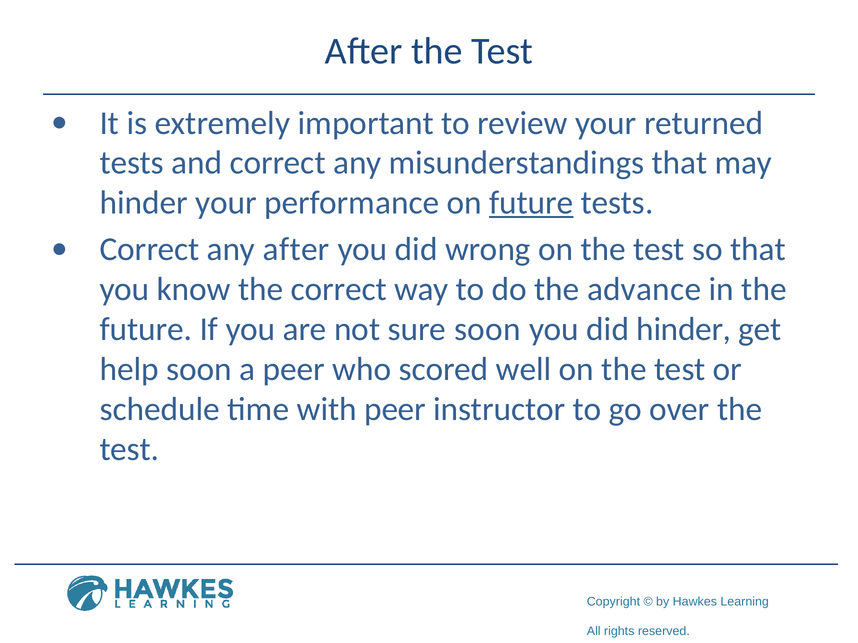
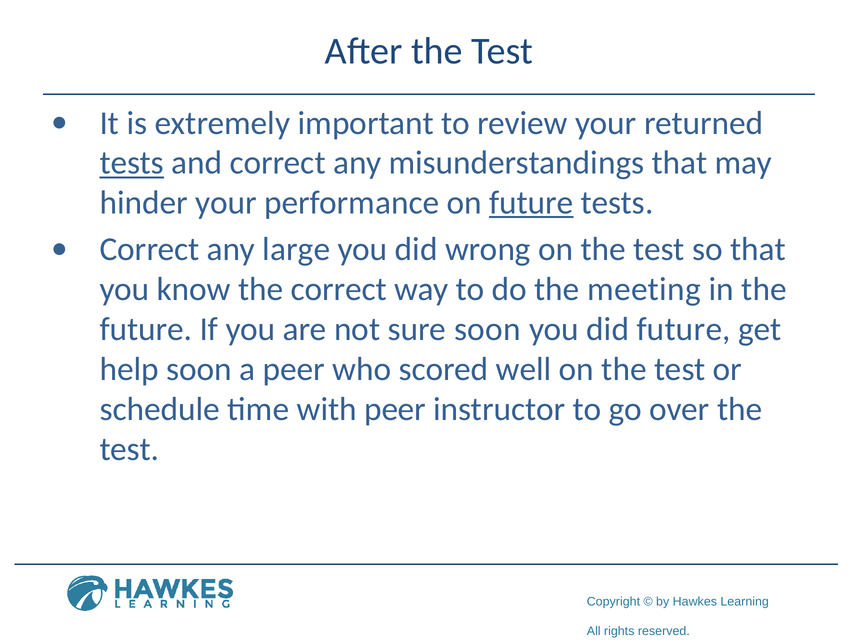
tests at (132, 163) underline: none -> present
any after: after -> large
advance: advance -> meeting
did hinder: hinder -> future
